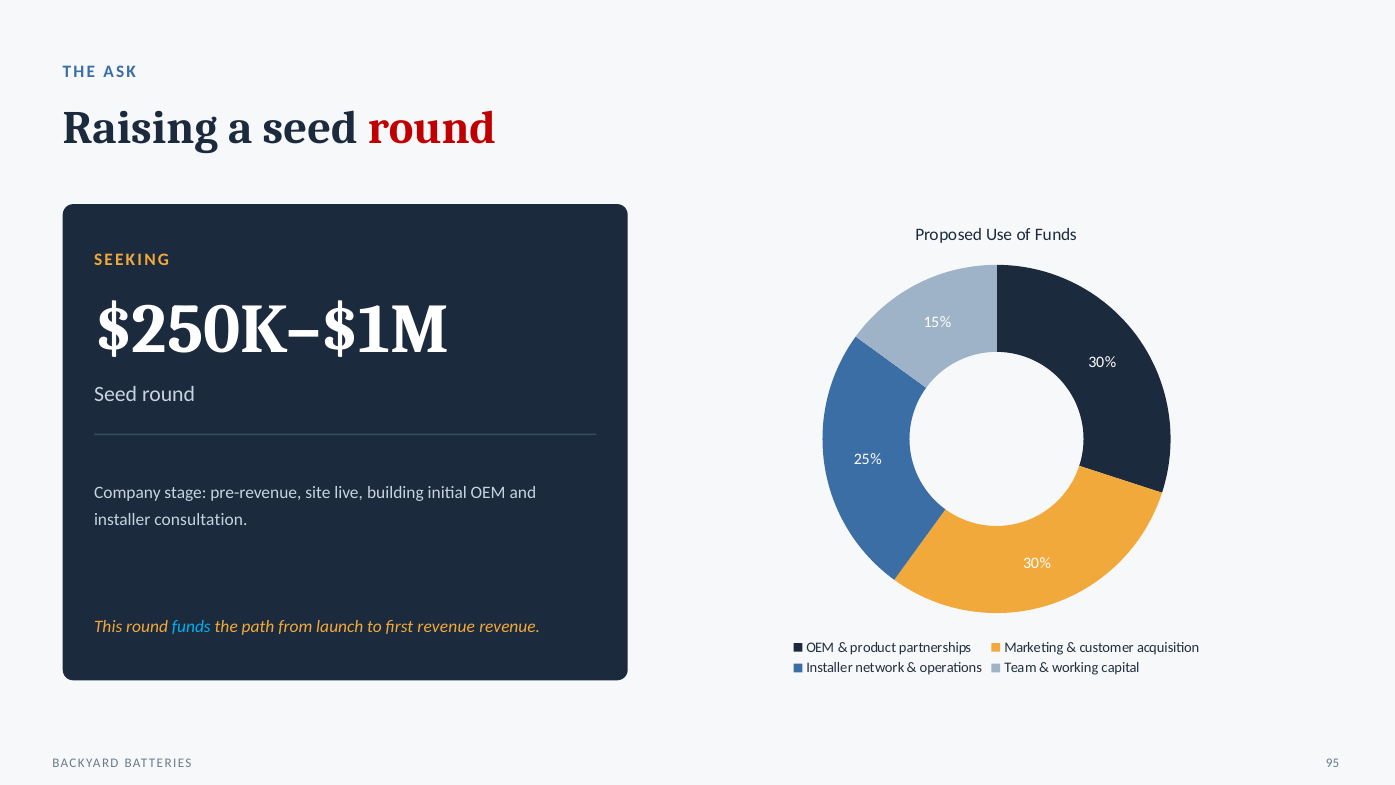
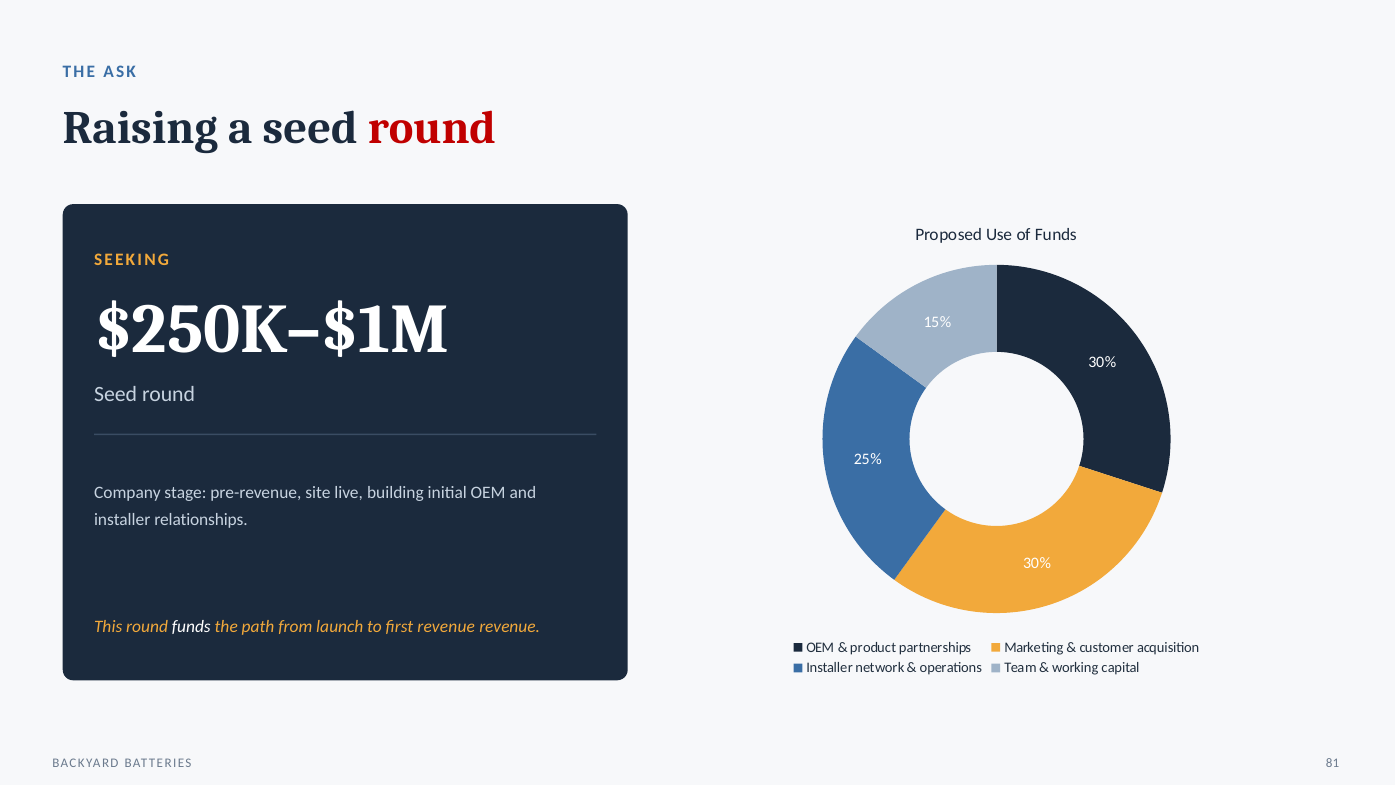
consultation: consultation -> relationships
funds at (191, 626) colour: light blue -> white
95: 95 -> 81
